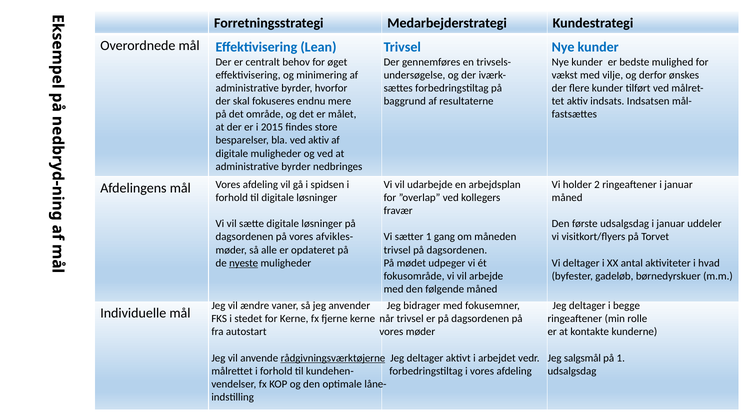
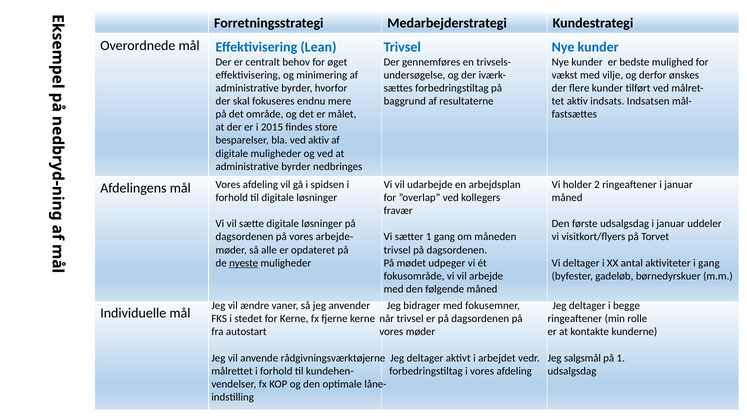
afvikles-: afvikles- -> arbejde-
i hvad: hvad -> gang
rådgivningsværktøjerne underline: present -> none
